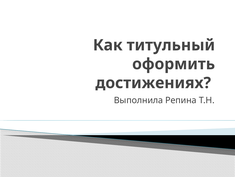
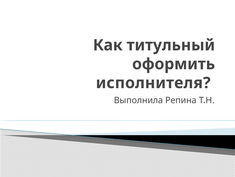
достижениях: достижениях -> исполнителя
